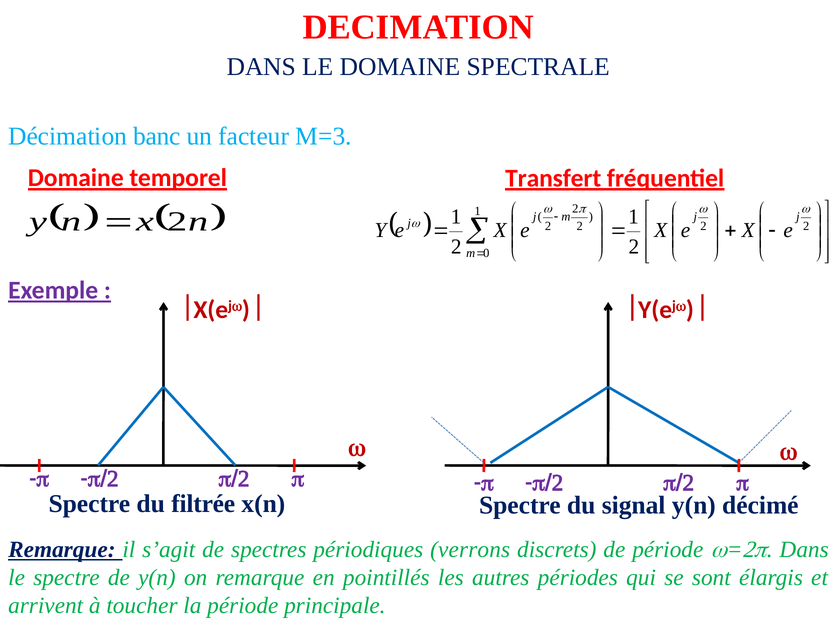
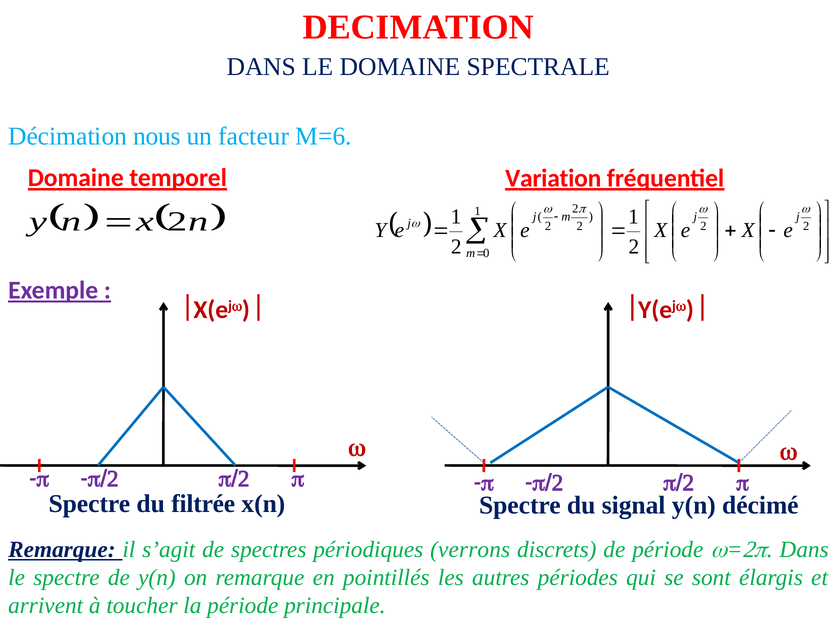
banc: banc -> nous
M=3: M=3 -> M=6
Transfert: Transfert -> Variation
